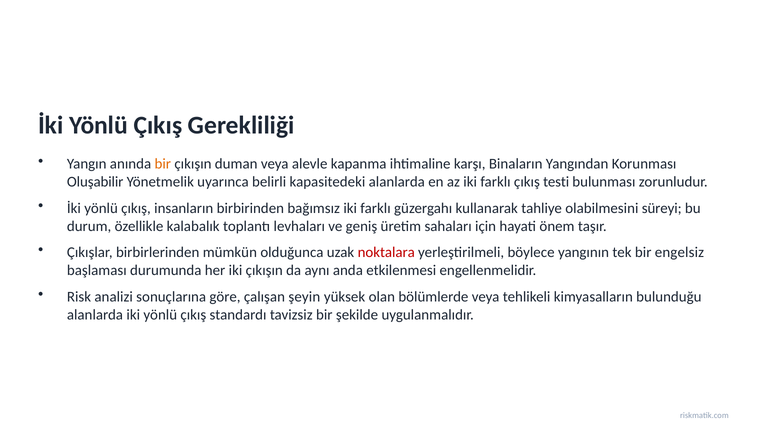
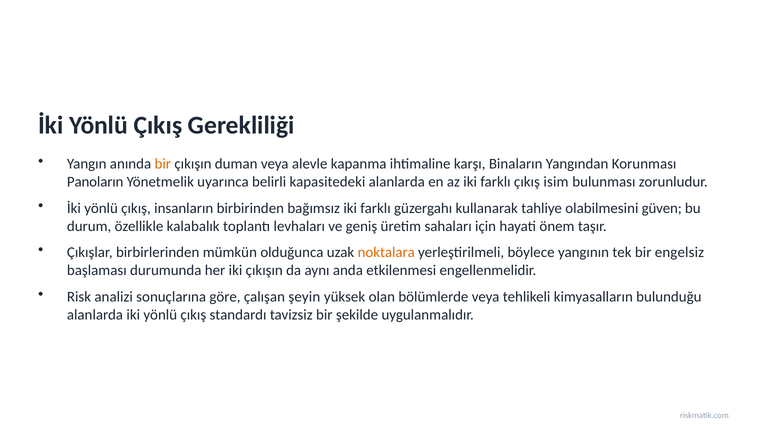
Oluşabilir: Oluşabilir -> Panoların
testi: testi -> isim
süreyi: süreyi -> güven
noktalara colour: red -> orange
